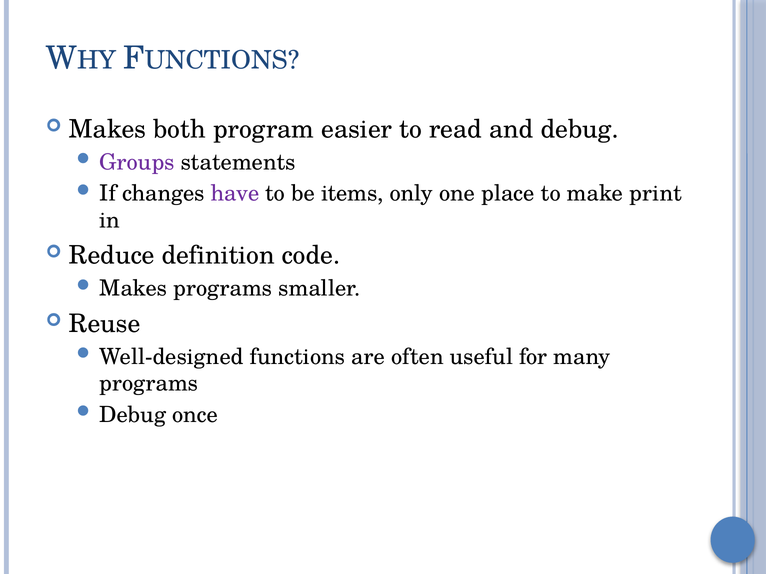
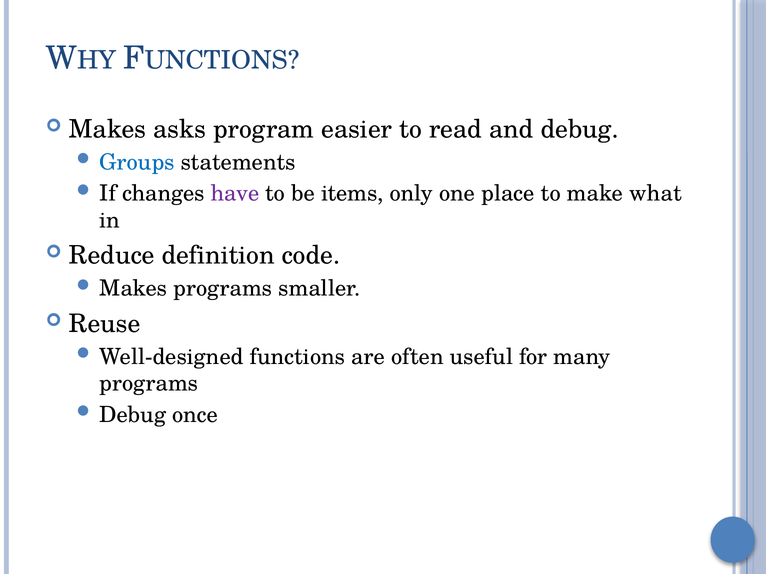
both: both -> asks
Groups colour: purple -> blue
print: print -> what
